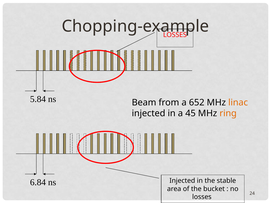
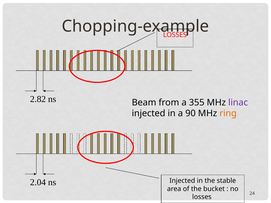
5.84: 5.84 -> 2.82
652: 652 -> 355
linac colour: orange -> purple
45: 45 -> 90
6.84: 6.84 -> 2.04
